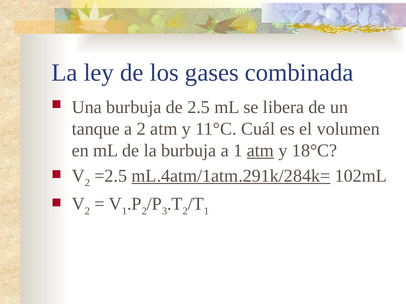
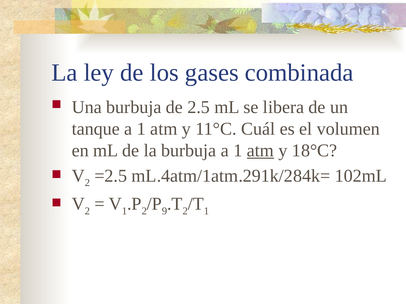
tanque a 2: 2 -> 1
mL.4atm/1atm.291k/284k= underline: present -> none
3: 3 -> 9
